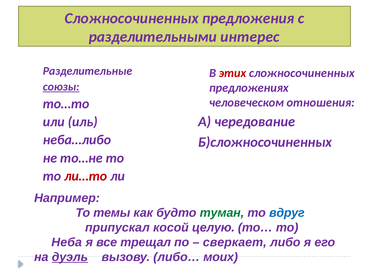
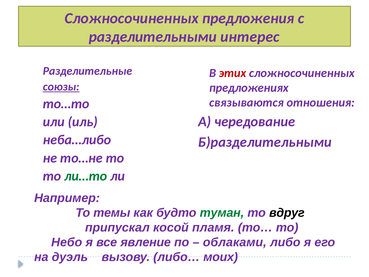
человеческом: человеческом -> связываются
Б)сложносочиненных: Б)сложносочиненных -> Б)разделительными
ли…то colour: red -> green
вдруг colour: blue -> black
целую: целую -> пламя
Неба: Неба -> Небо
трещал: трещал -> явление
сверкает: сверкает -> облаками
дуэль underline: present -> none
